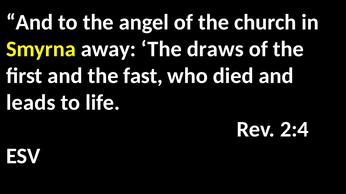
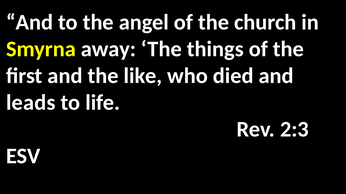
draws: draws -> things
fast: fast -> like
2:4: 2:4 -> 2:3
